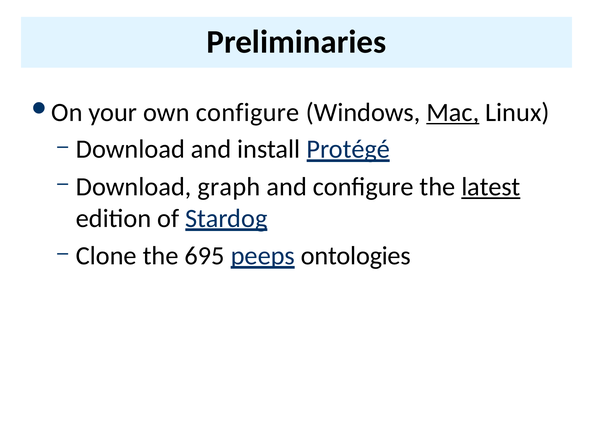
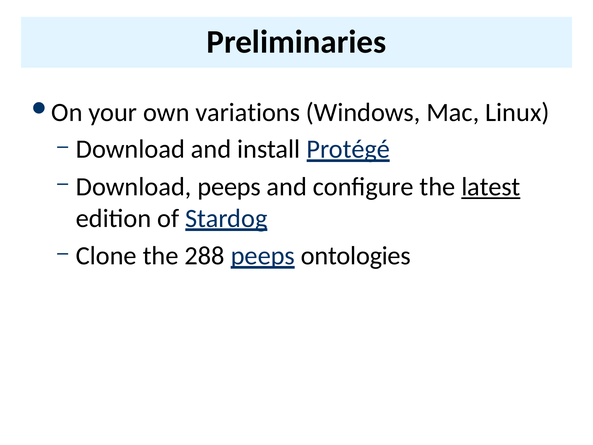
own configure: configure -> variations
Mac underline: present -> none
Download graph: graph -> peeps
695: 695 -> 288
